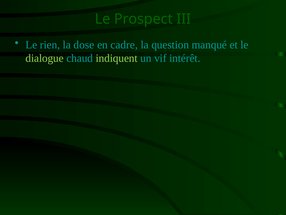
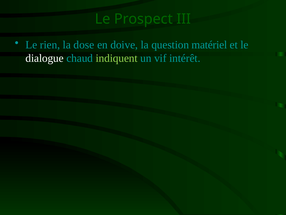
cadre: cadre -> doive
manqué: manqué -> matériel
dialogue colour: light green -> white
